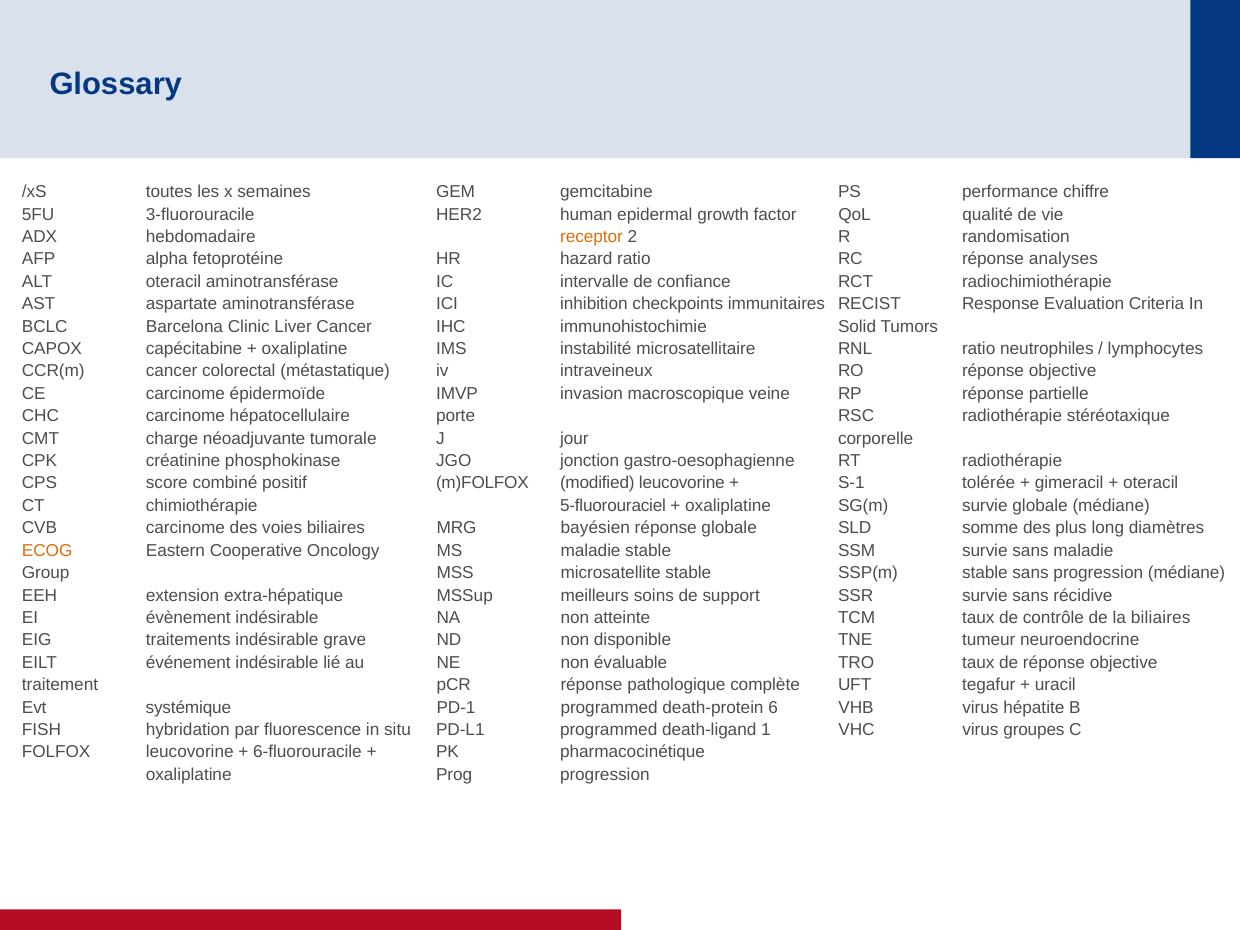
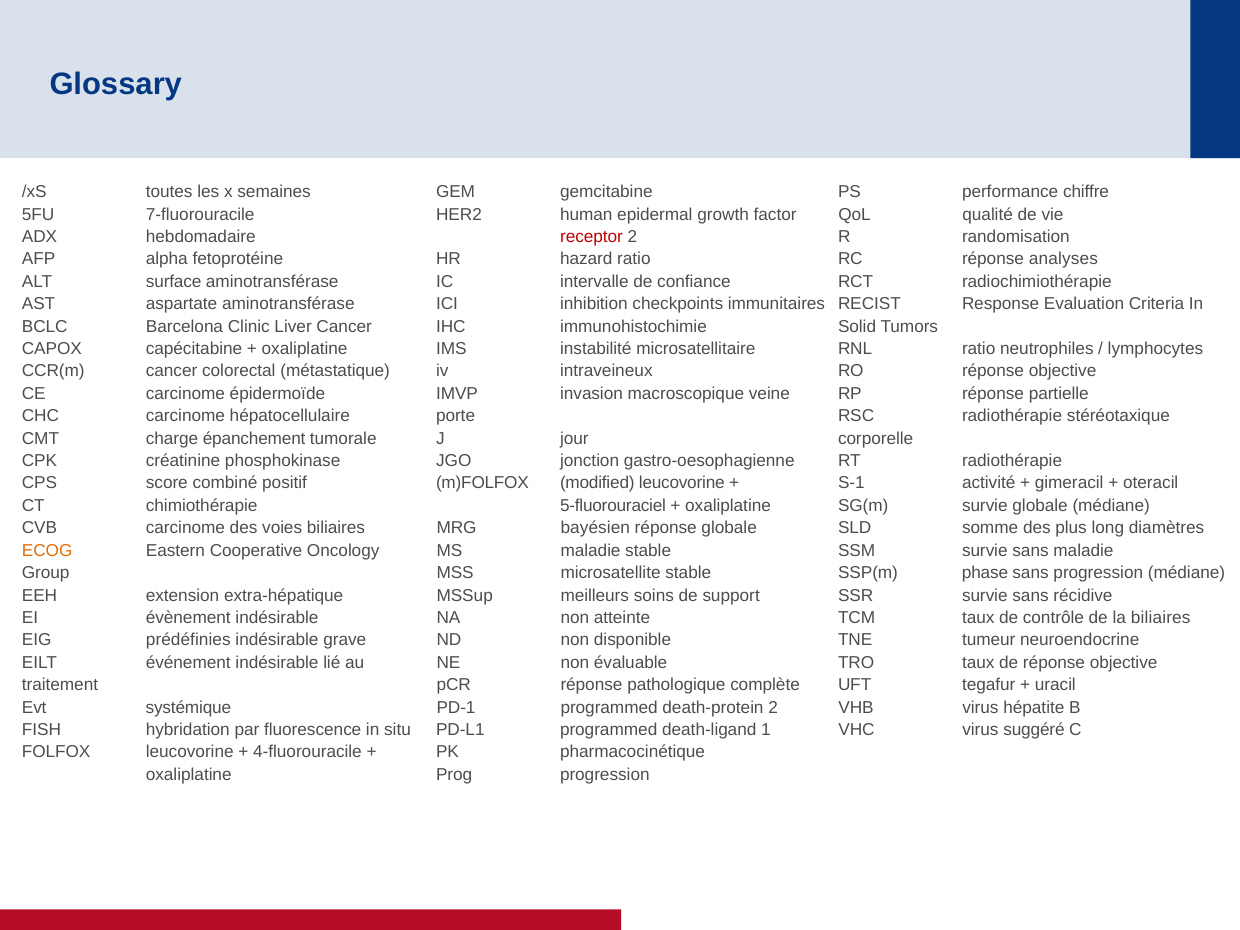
3-fluorouracile: 3-fluorouracile -> 7-fluorouracile
receptor colour: orange -> red
ALT oteracil: oteracil -> surface
néoadjuvante: néoadjuvante -> épanchement
tolérée: tolérée -> activité
SSP(m stable: stable -> phase
traitements: traitements -> prédéfinies
death-protein 6: 6 -> 2
groupes: groupes -> suggéré
6-fluorouracile: 6-fluorouracile -> 4-fluorouracile
